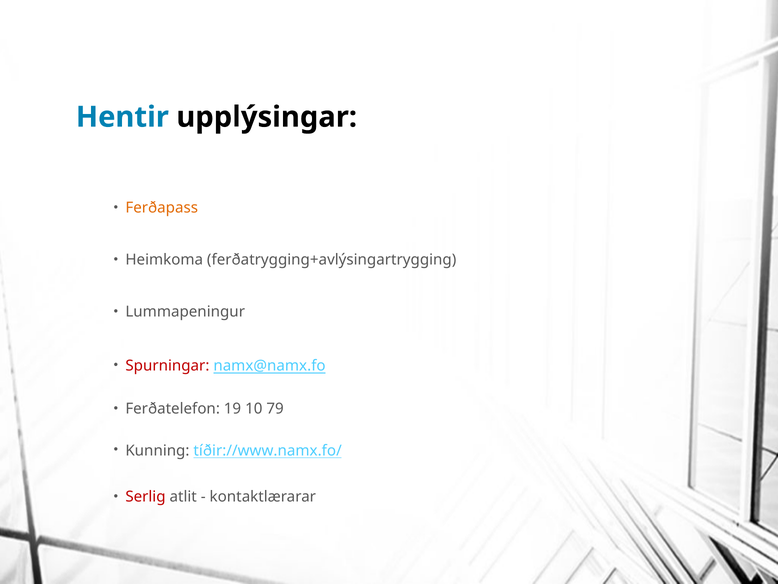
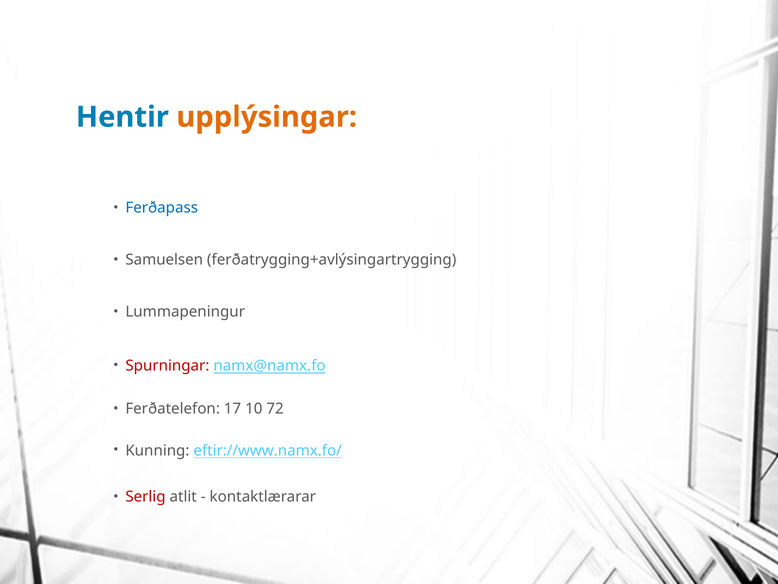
upplýsingar colour: black -> orange
Ferðapass colour: orange -> blue
Heimkoma: Heimkoma -> Samuelsen
19: 19 -> 17
79: 79 -> 72
tíðir://www.namx.fo/: tíðir://www.namx.fo/ -> eftir://www.namx.fo/
